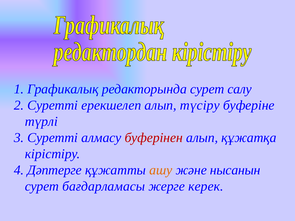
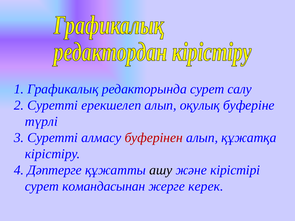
түсіру: түсіру -> оқулық
ашу colour: orange -> black
нысанын: нысанын -> кірістірі
бағдарламасы: бағдарламасы -> командасынан
